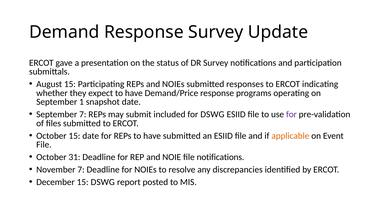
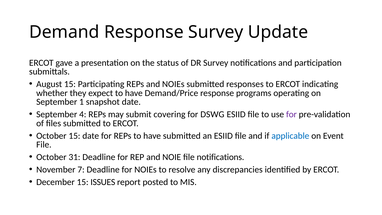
September 7: 7 -> 4
included: included -> covering
applicable colour: orange -> blue
15 DSWG: DSWG -> ISSUES
